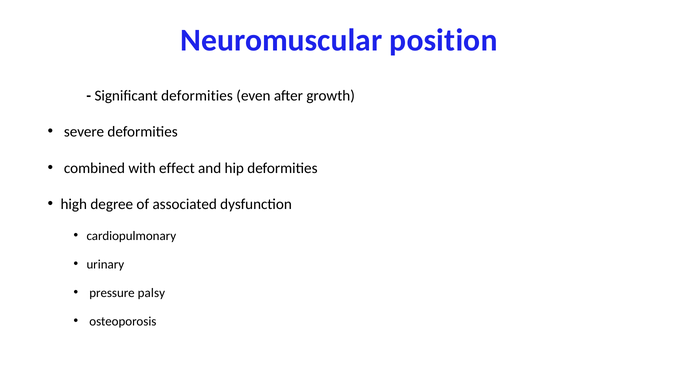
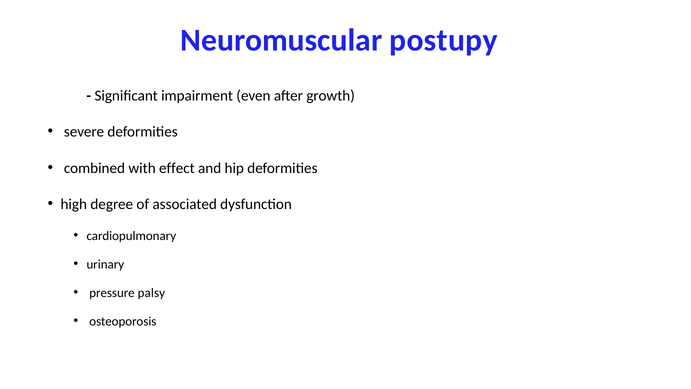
position: position -> postupy
Significant deformities: deformities -> impairment
